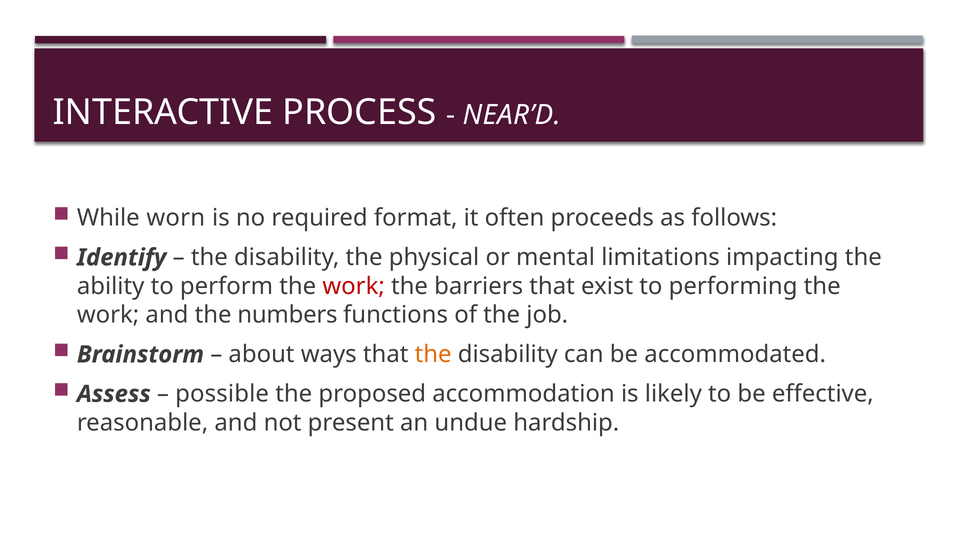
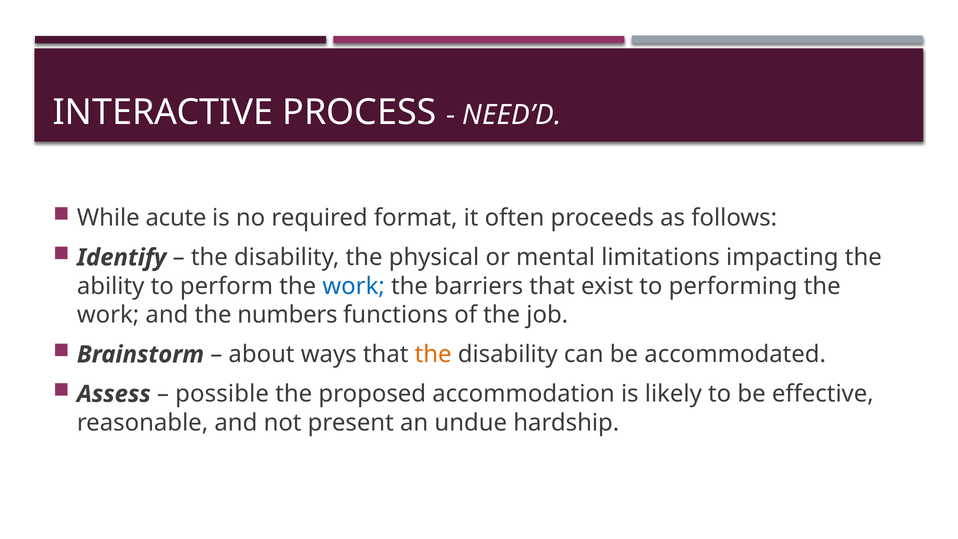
NEAR’D: NEAR’D -> NEED’D
worn: worn -> acute
work at (354, 286) colour: red -> blue
